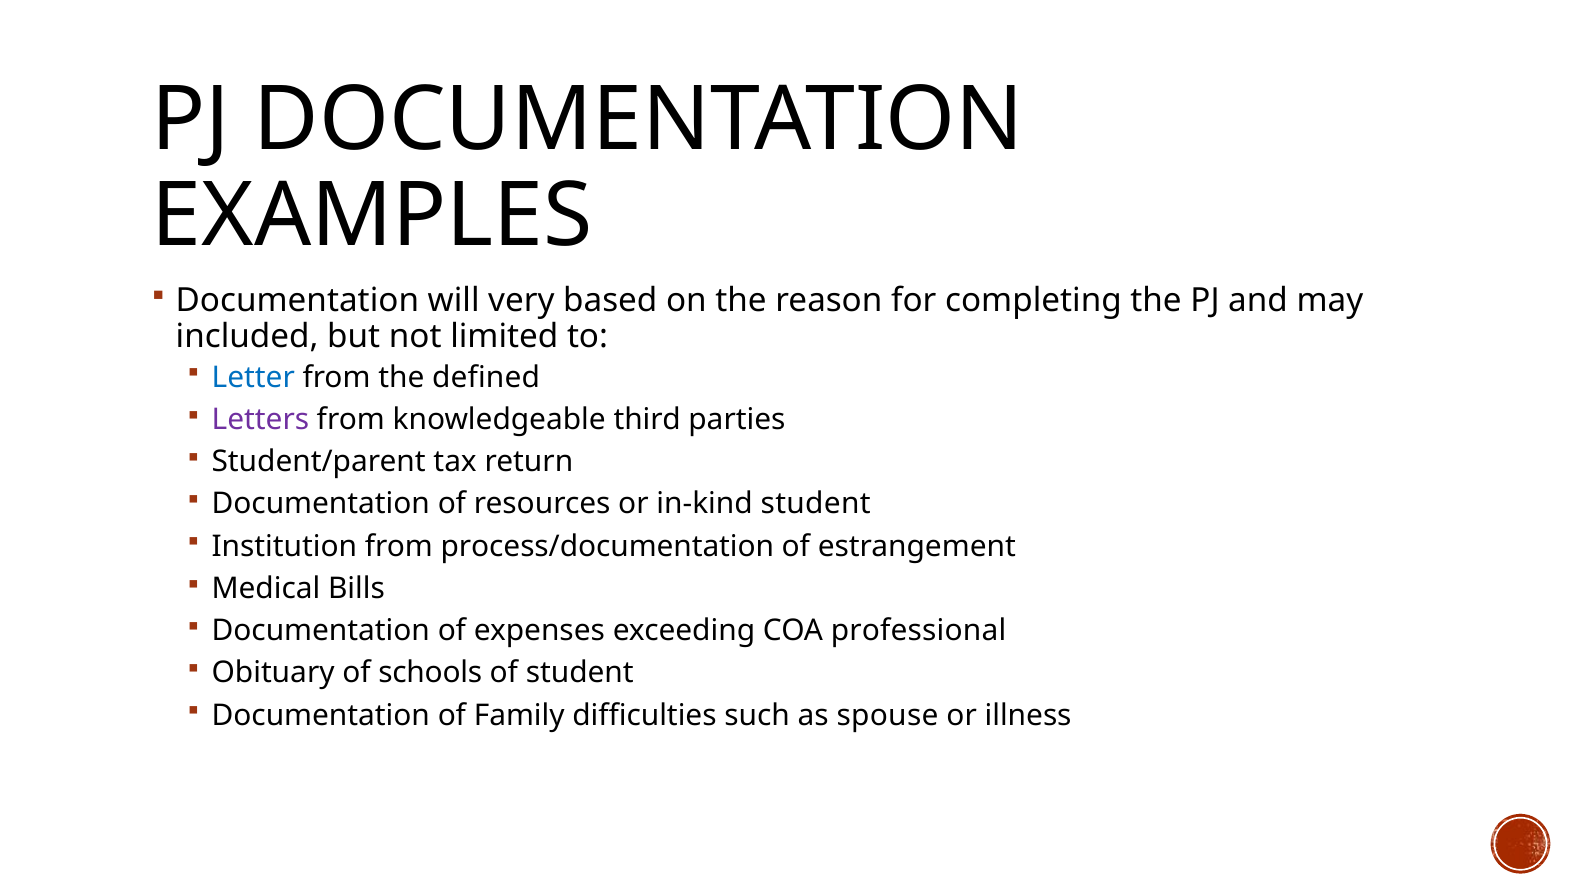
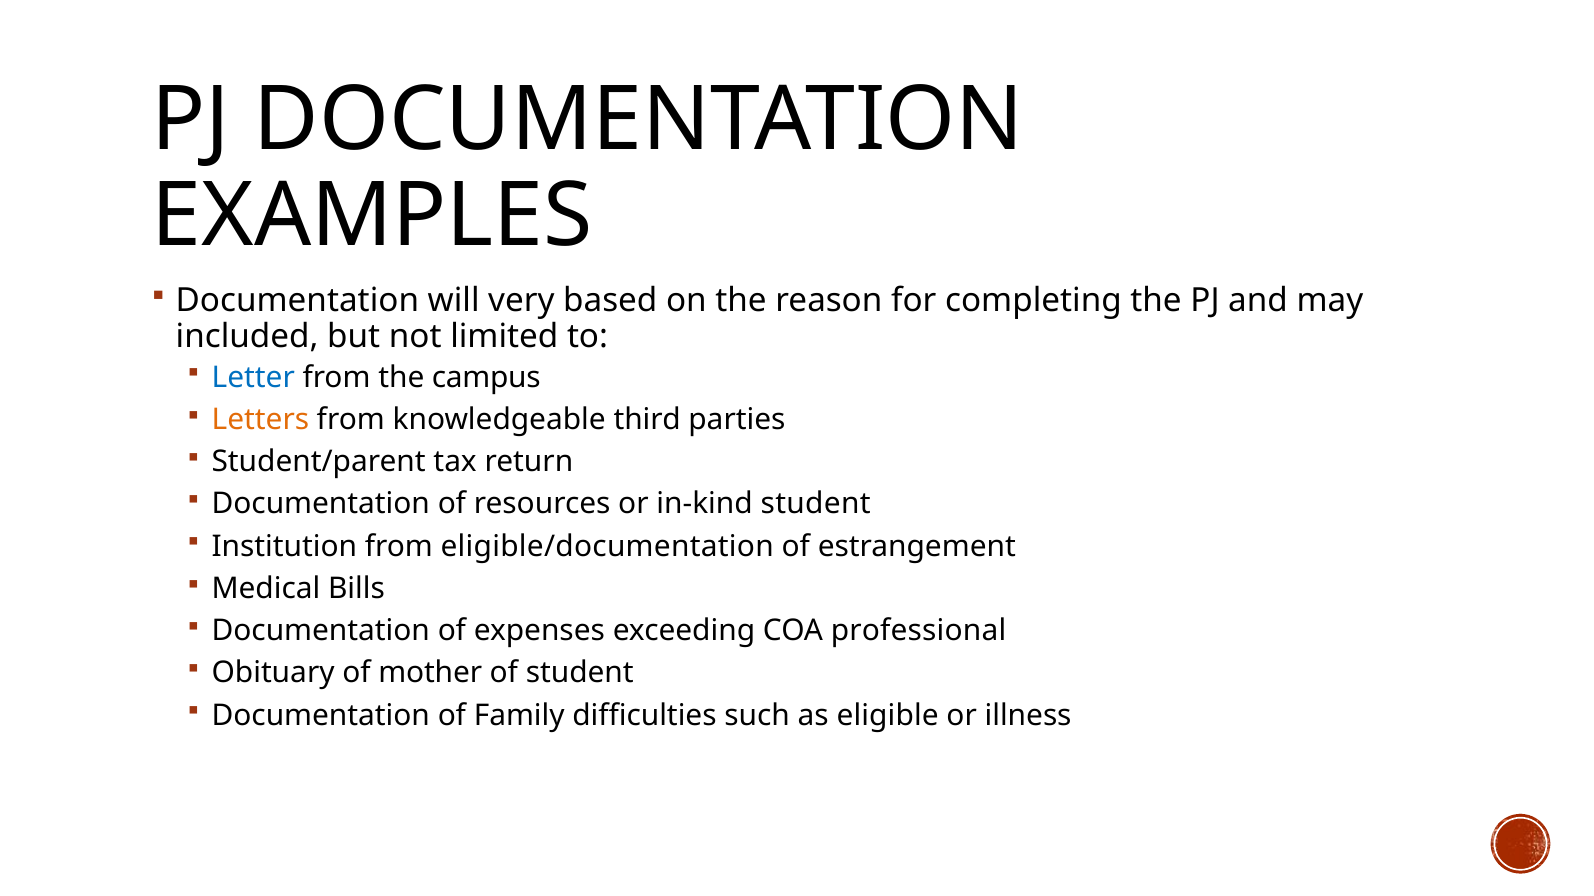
defined: defined -> campus
Letters colour: purple -> orange
process/documentation: process/documentation -> eligible/documentation
schools: schools -> mother
spouse: spouse -> eligible
